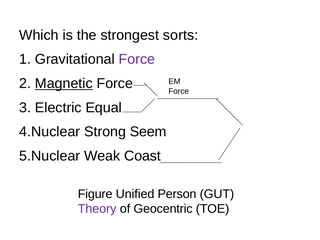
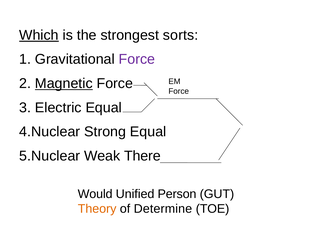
Which underline: none -> present
Strong Seem: Seem -> Equal
Coast: Coast -> There
Figure: Figure -> Would
Theory colour: purple -> orange
Geocentric: Geocentric -> Determine
